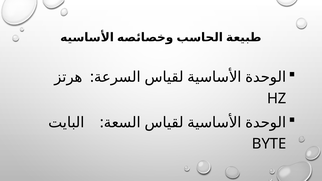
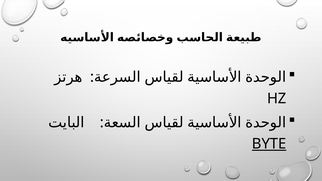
BYTE underline: none -> present
